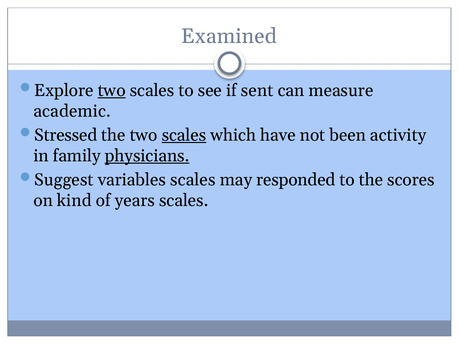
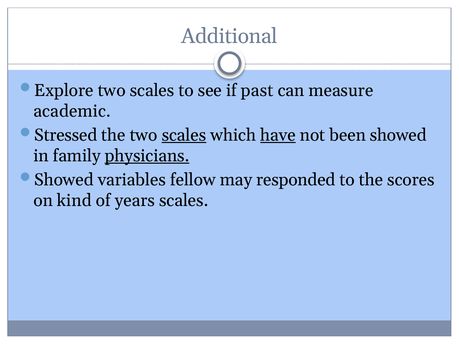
Examined: Examined -> Additional
two at (112, 90) underline: present -> none
sent: sent -> past
have underline: none -> present
been activity: activity -> showed
Suggest at (64, 180): Suggest -> Showed
variables scales: scales -> fellow
